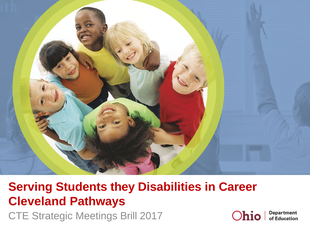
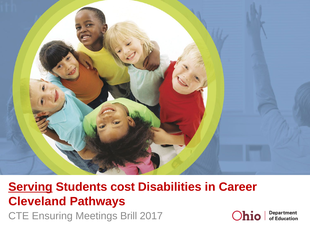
Serving underline: none -> present
they: they -> cost
Strategic: Strategic -> Ensuring
